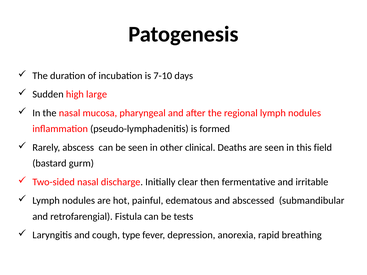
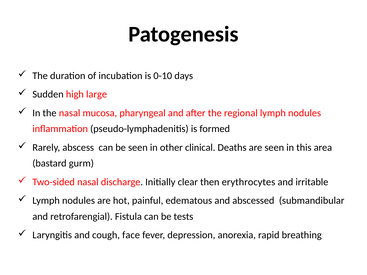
7-10: 7-10 -> 0-10
field: field -> area
fermentative: fermentative -> erythrocytes
type: type -> face
